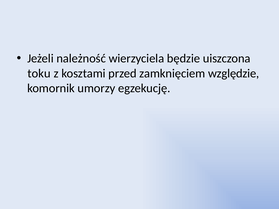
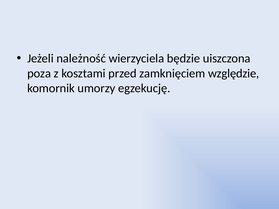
toku: toku -> poza
